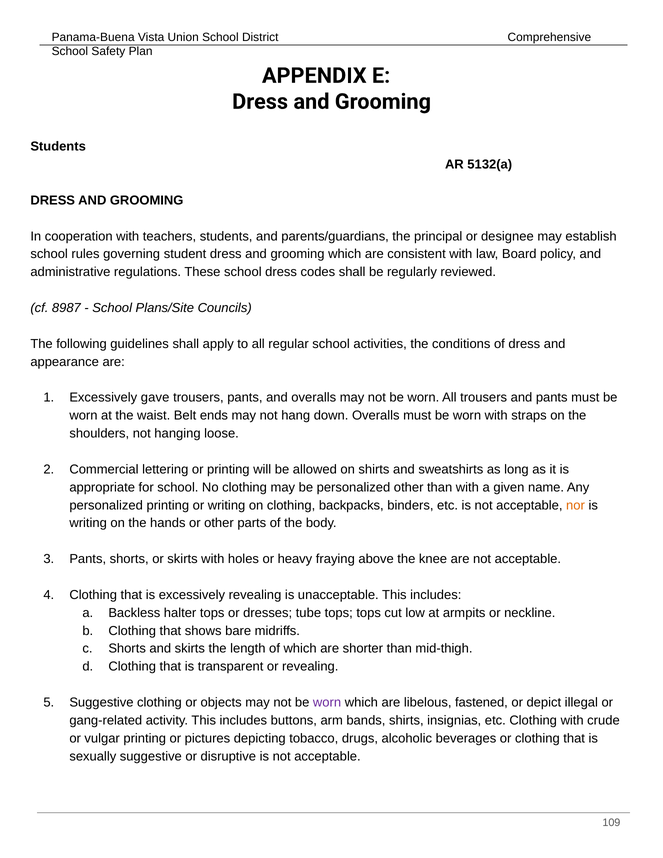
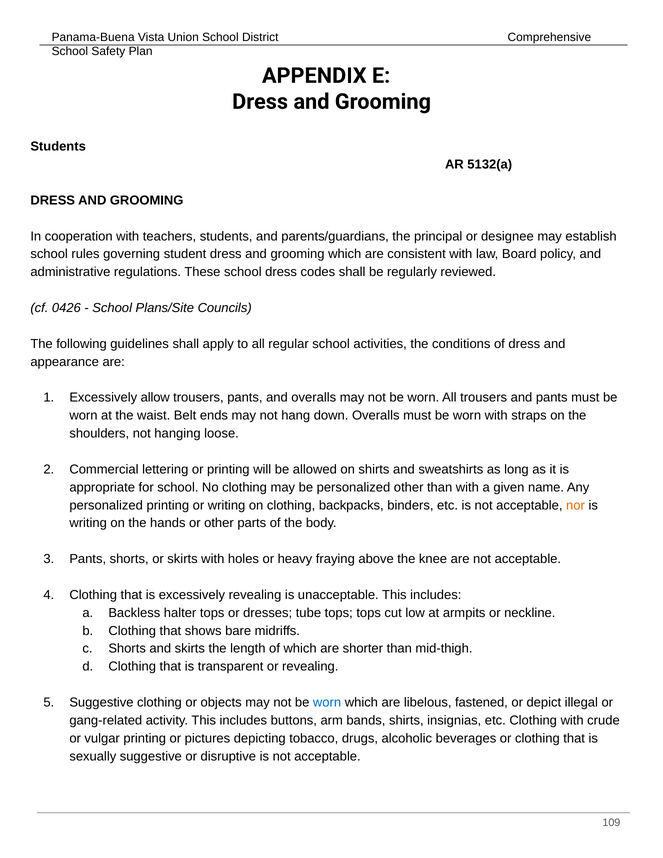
8987: 8987 -> 0426
gave: gave -> allow
worn at (327, 703) colour: purple -> blue
